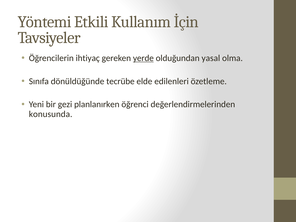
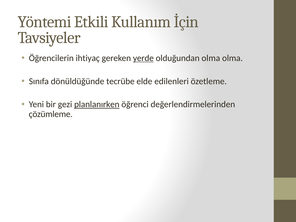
olduğundan yasal: yasal -> olma
planlanırken underline: none -> present
konusunda: konusunda -> çözümleme
